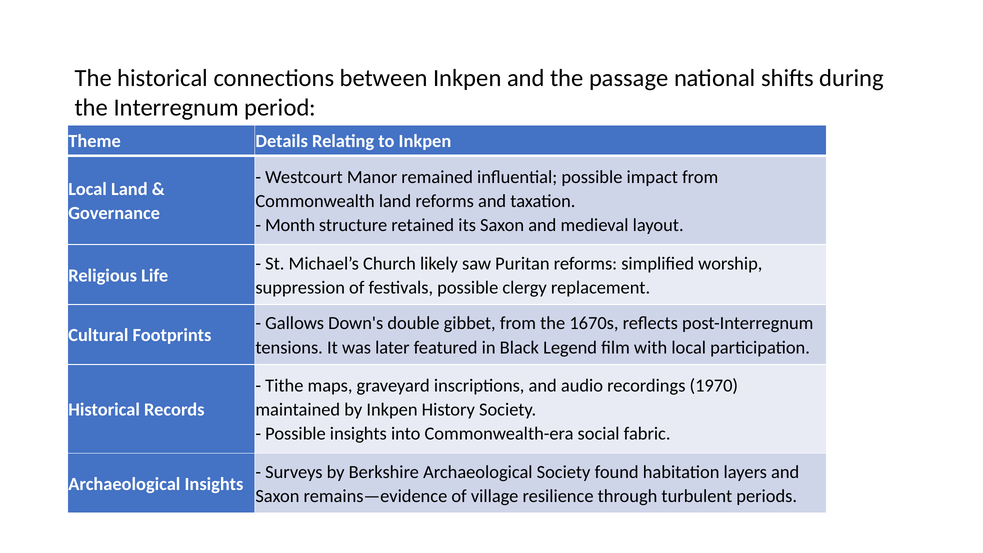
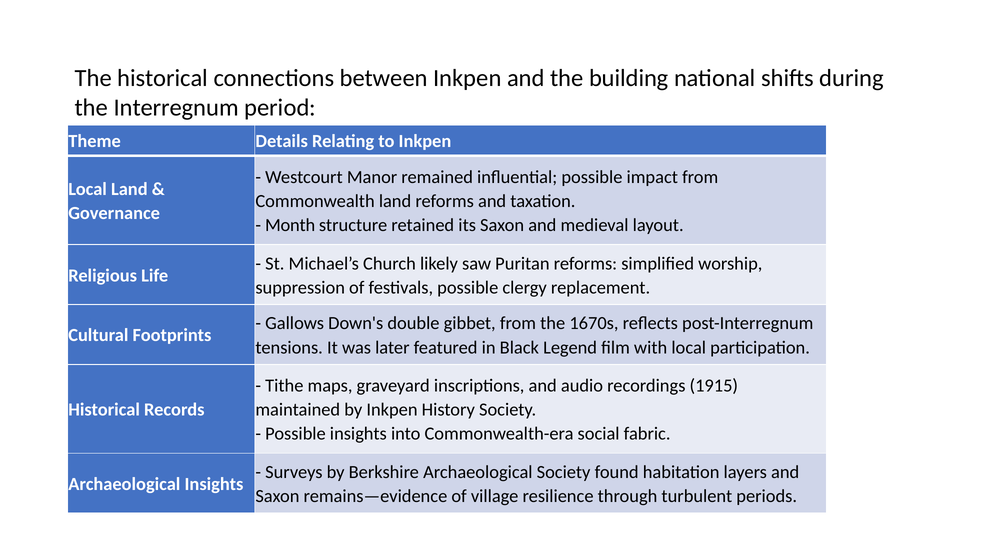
passage: passage -> building
1970: 1970 -> 1915
